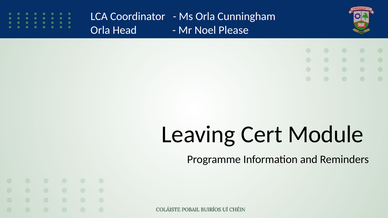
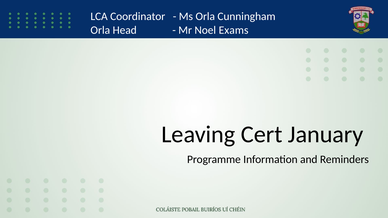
Please: Please -> Exams
Module: Module -> January
